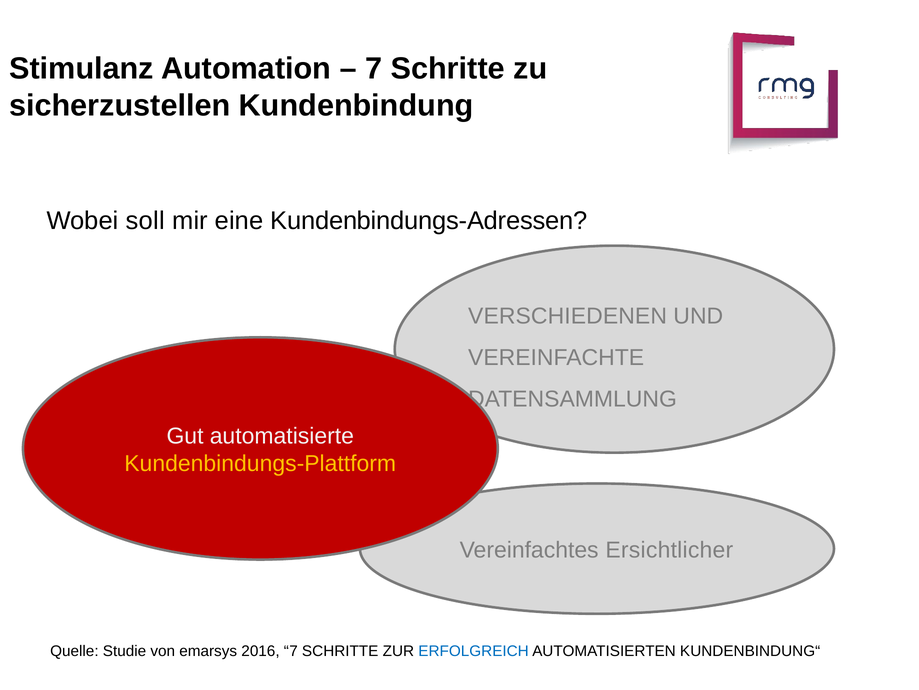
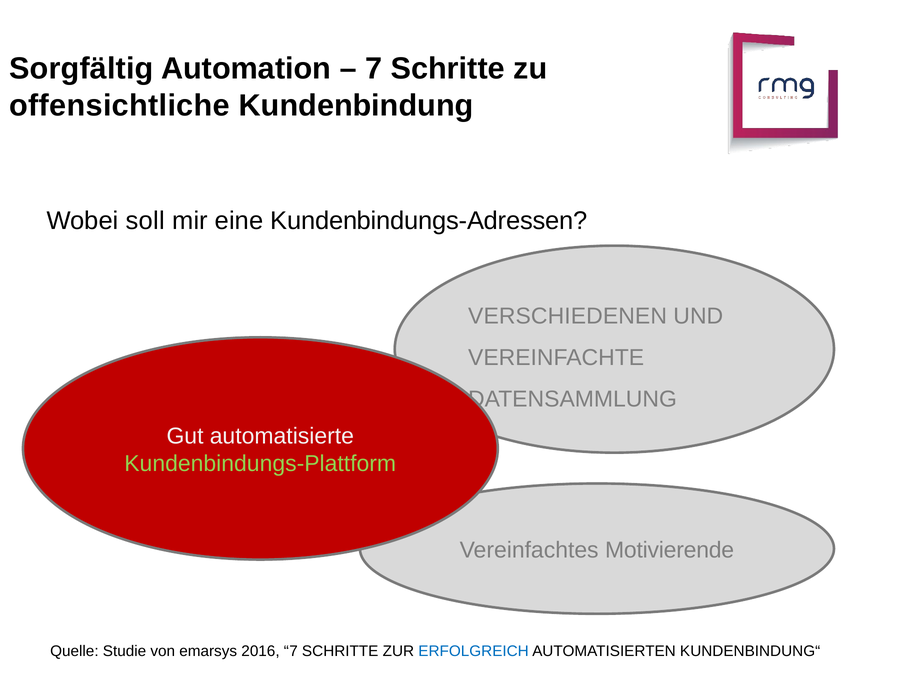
Stimulanz: Stimulanz -> Sorgfältig
sicherzustellen: sicherzustellen -> offensichtliche
Kundenbindungs-Plattform colour: yellow -> light green
Ersichtlicher: Ersichtlicher -> Motivierende
